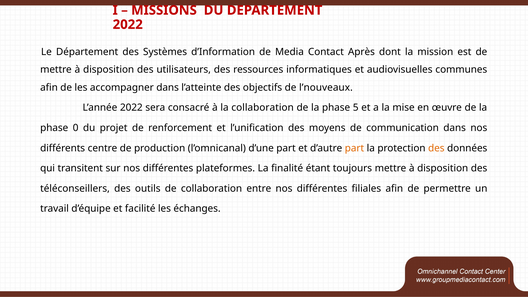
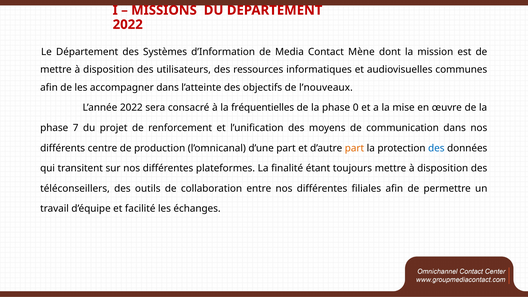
Après: Après -> Mène
la collaboration: collaboration -> fréquentielles
5: 5 -> 0
0: 0 -> 7
des at (436, 148) colour: orange -> blue
